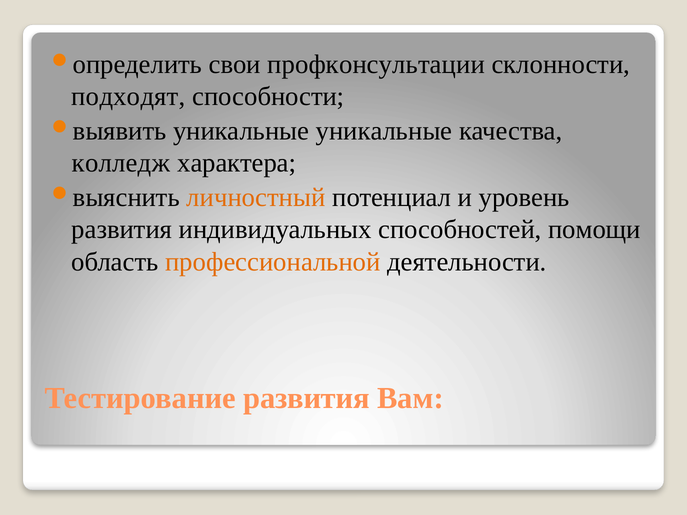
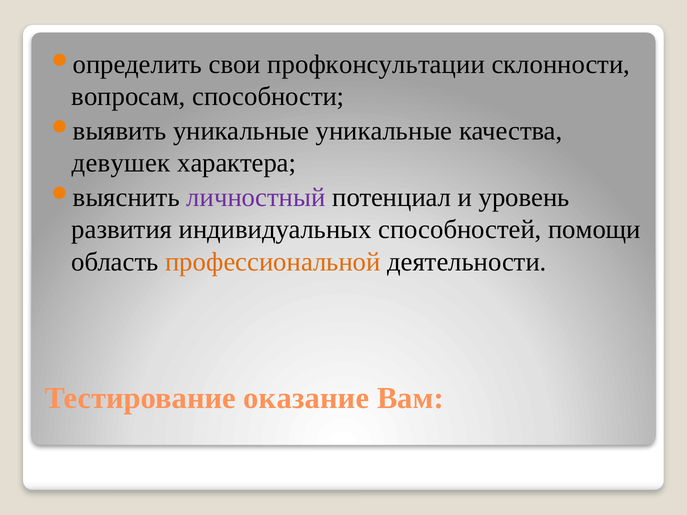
подходят: подходят -> вопросам
колледж: колледж -> девушек
личностный colour: orange -> purple
Тестирование развития: развития -> оказание
